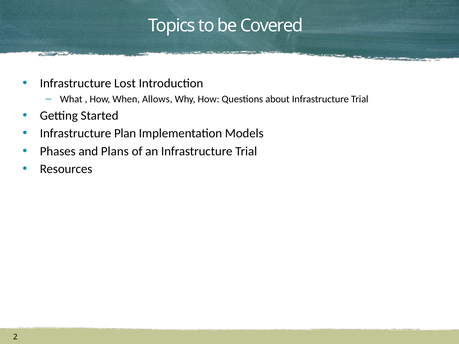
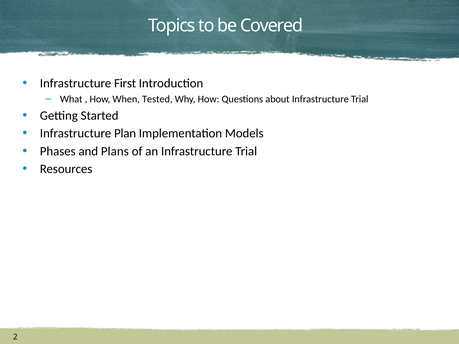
Lost: Lost -> First
Allows: Allows -> Tested
